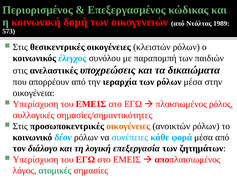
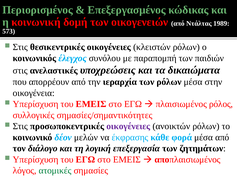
οικογένειες at (128, 126) colour: orange -> purple
δέον ρόλων: ρόλων -> μελών
συνέπειες: συνέπειες -> έκφρασης
